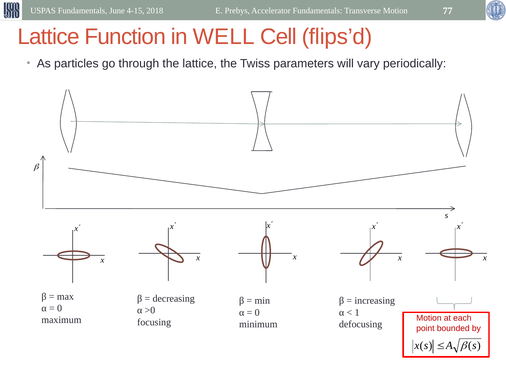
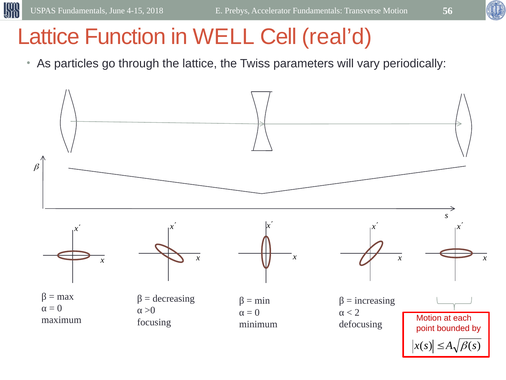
77: 77 -> 56
flips’d: flips’d -> real’d
1: 1 -> 2
